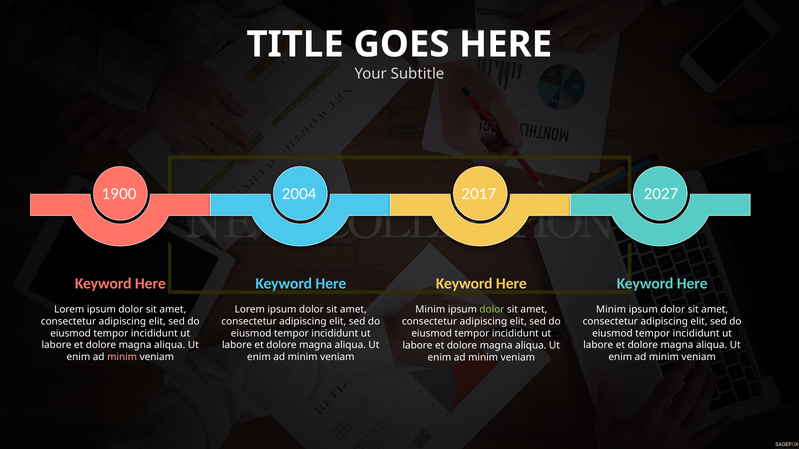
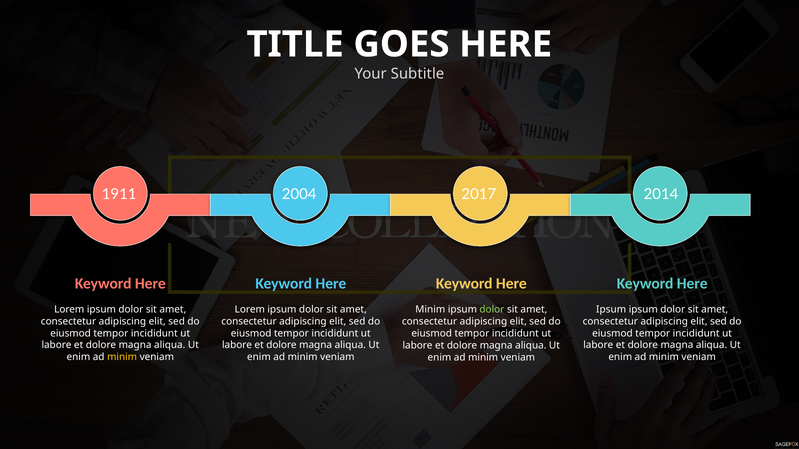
1900: 1900 -> 1911
2027: 2027 -> 2014
Minim at (611, 310): Minim -> Ipsum
minim at (122, 358) colour: pink -> yellow
